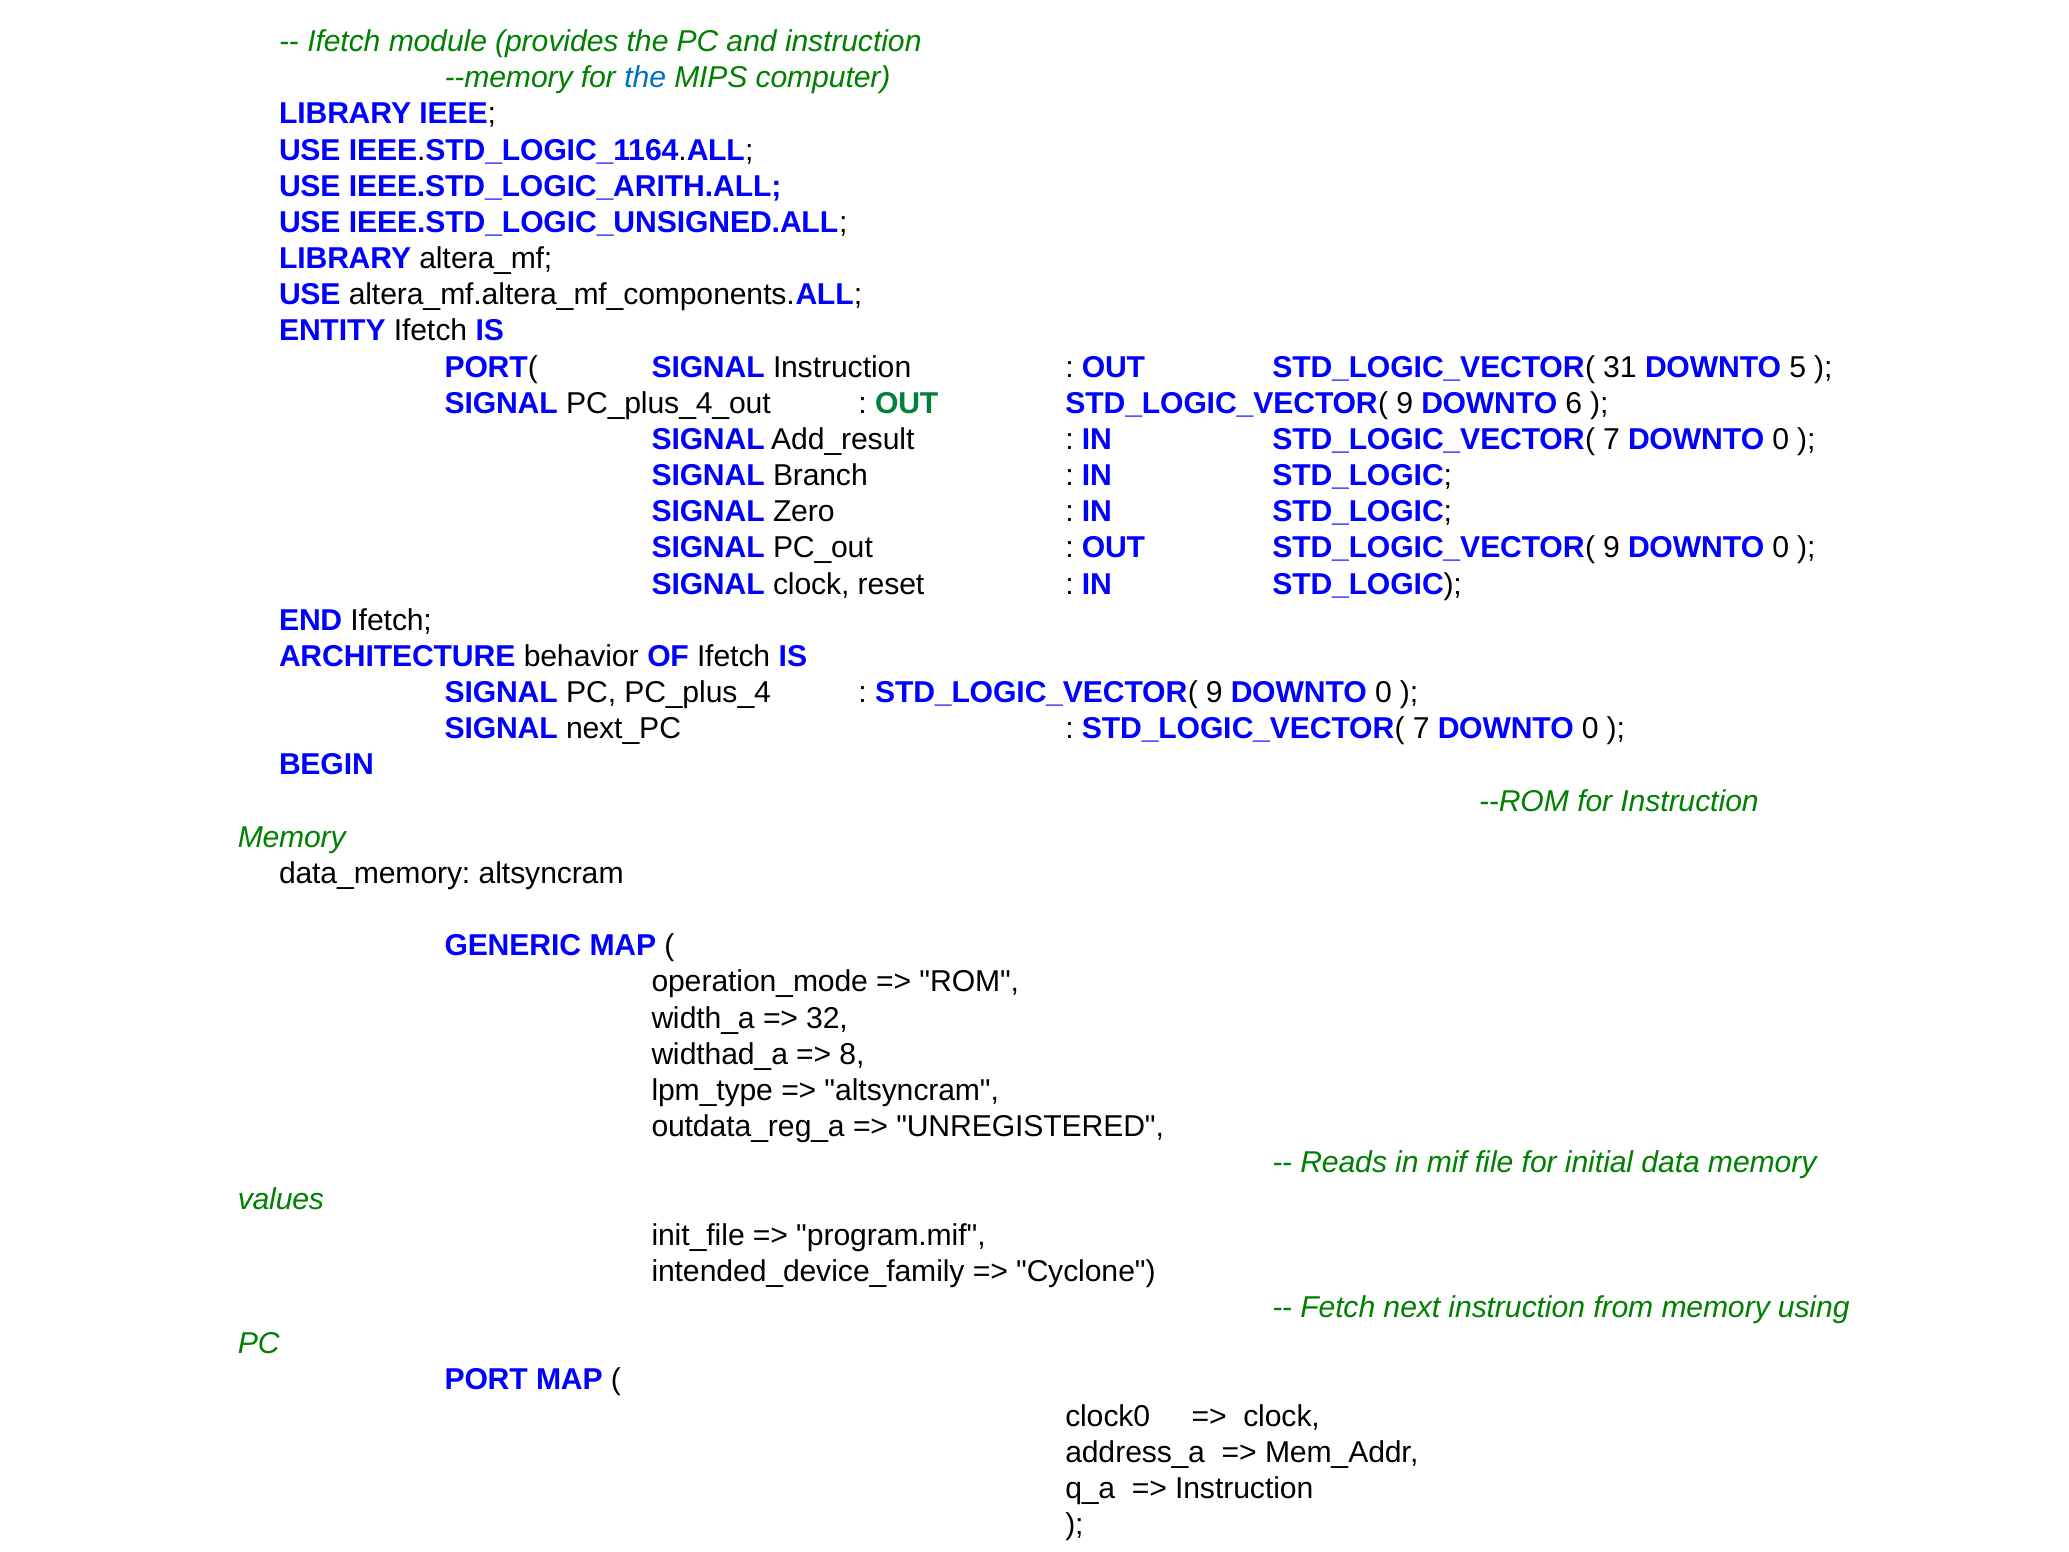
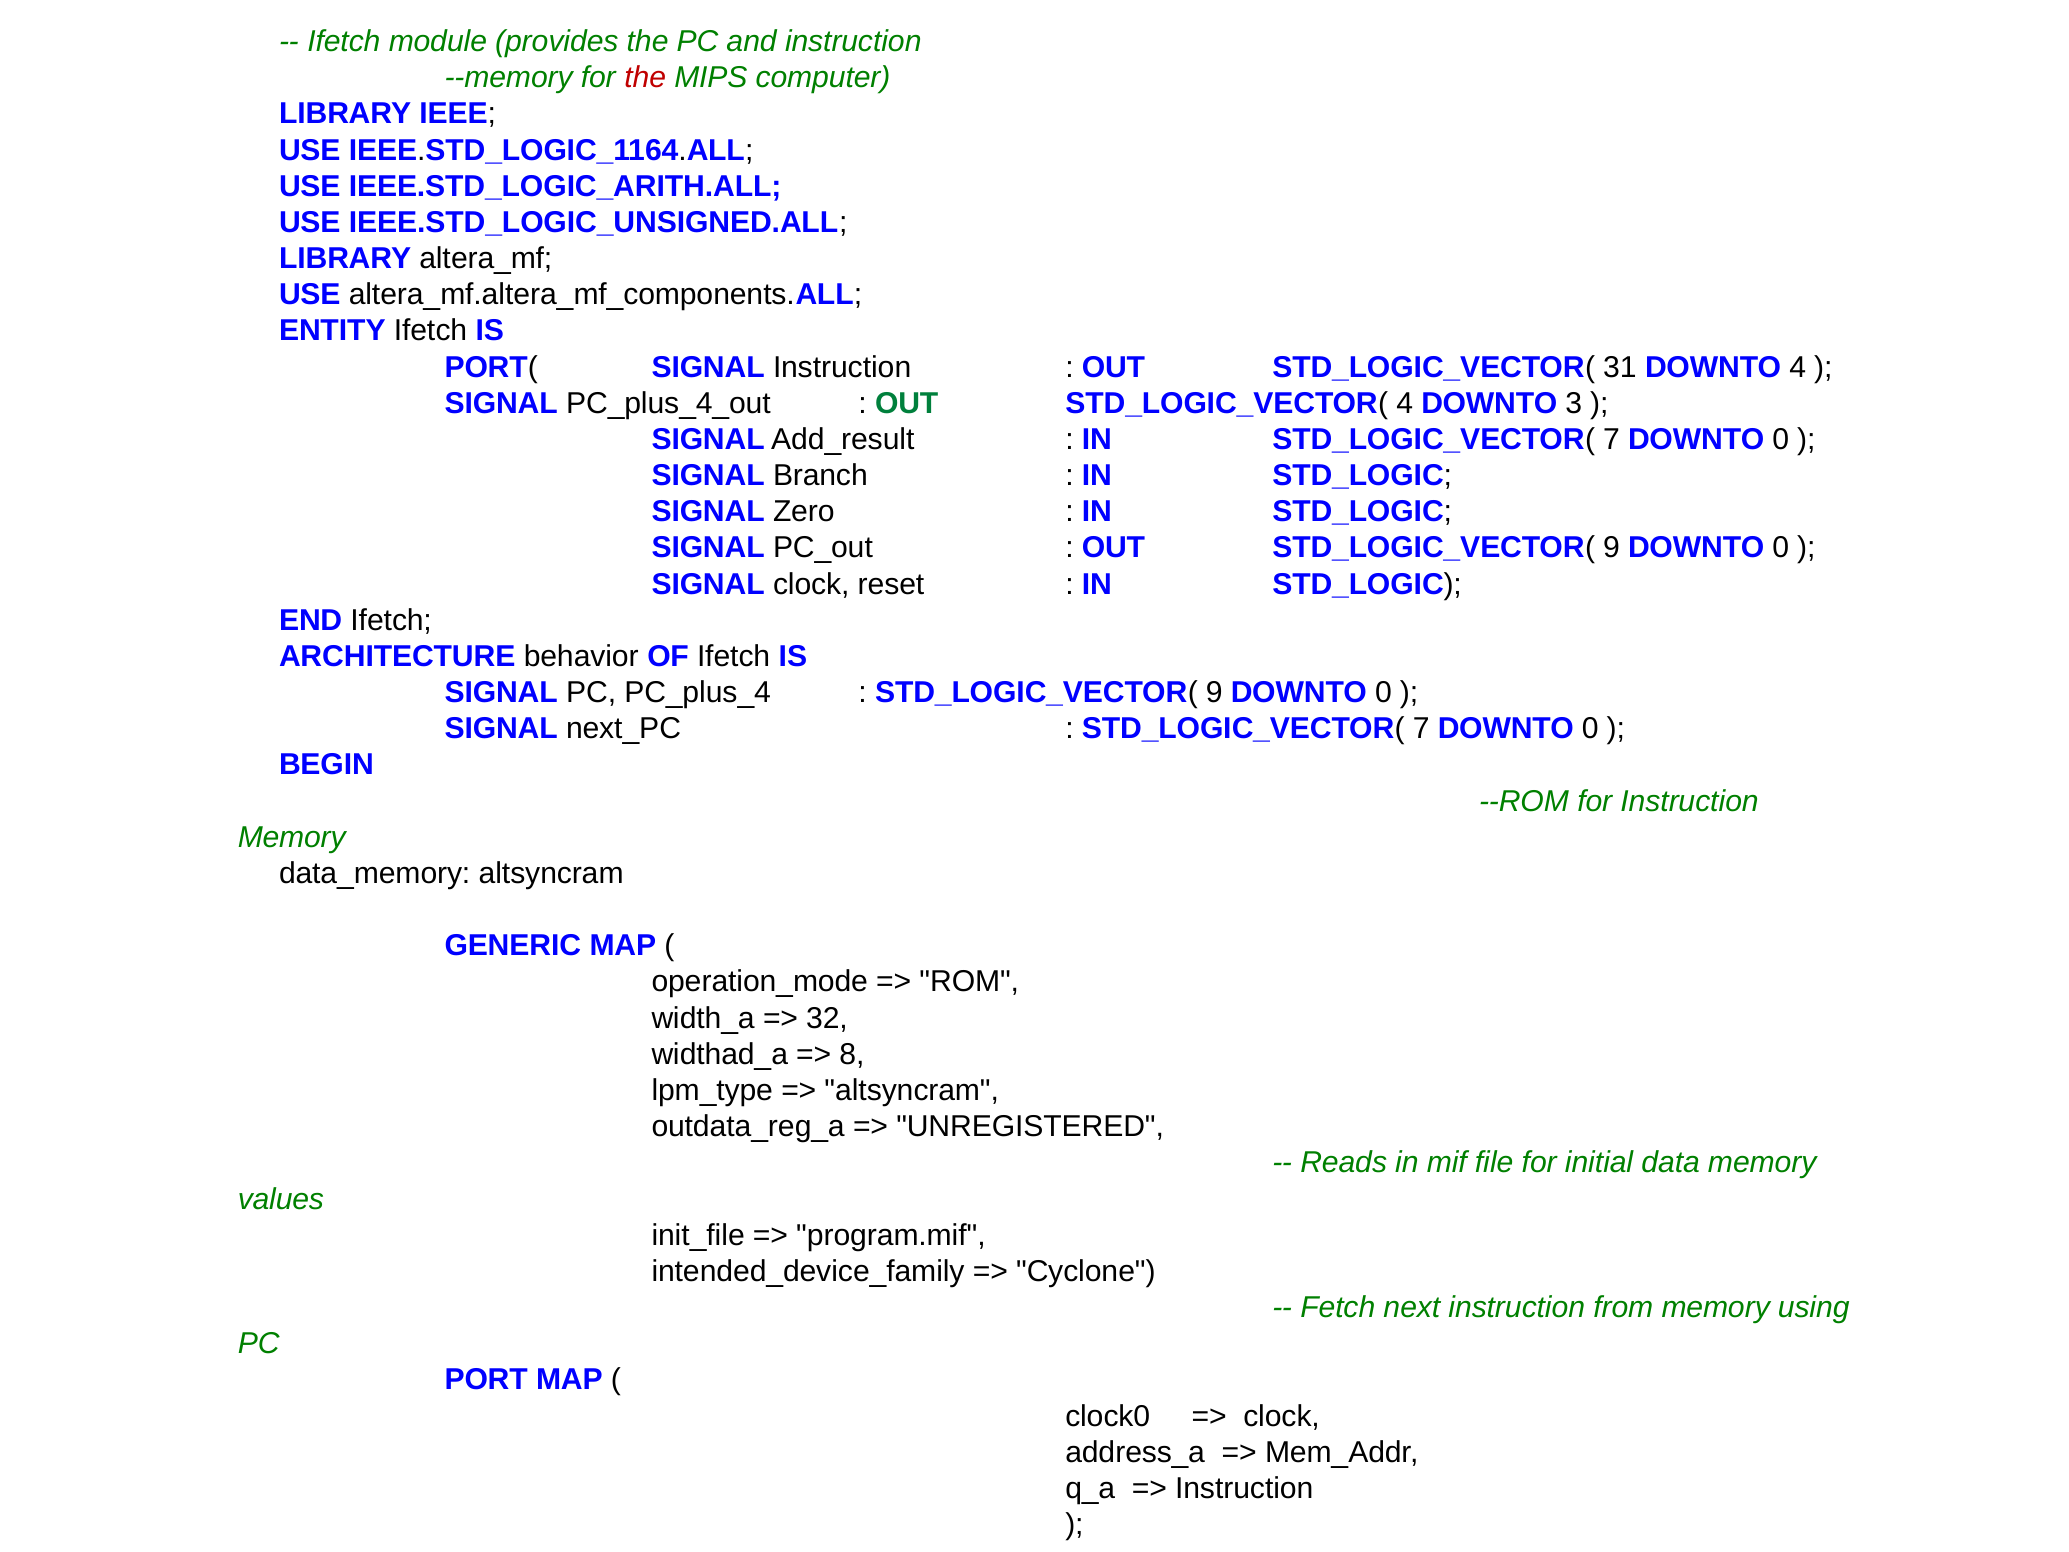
the at (645, 78) colour: blue -> red
DOWNTO 5: 5 -> 4
9 at (1405, 403): 9 -> 4
6: 6 -> 3
